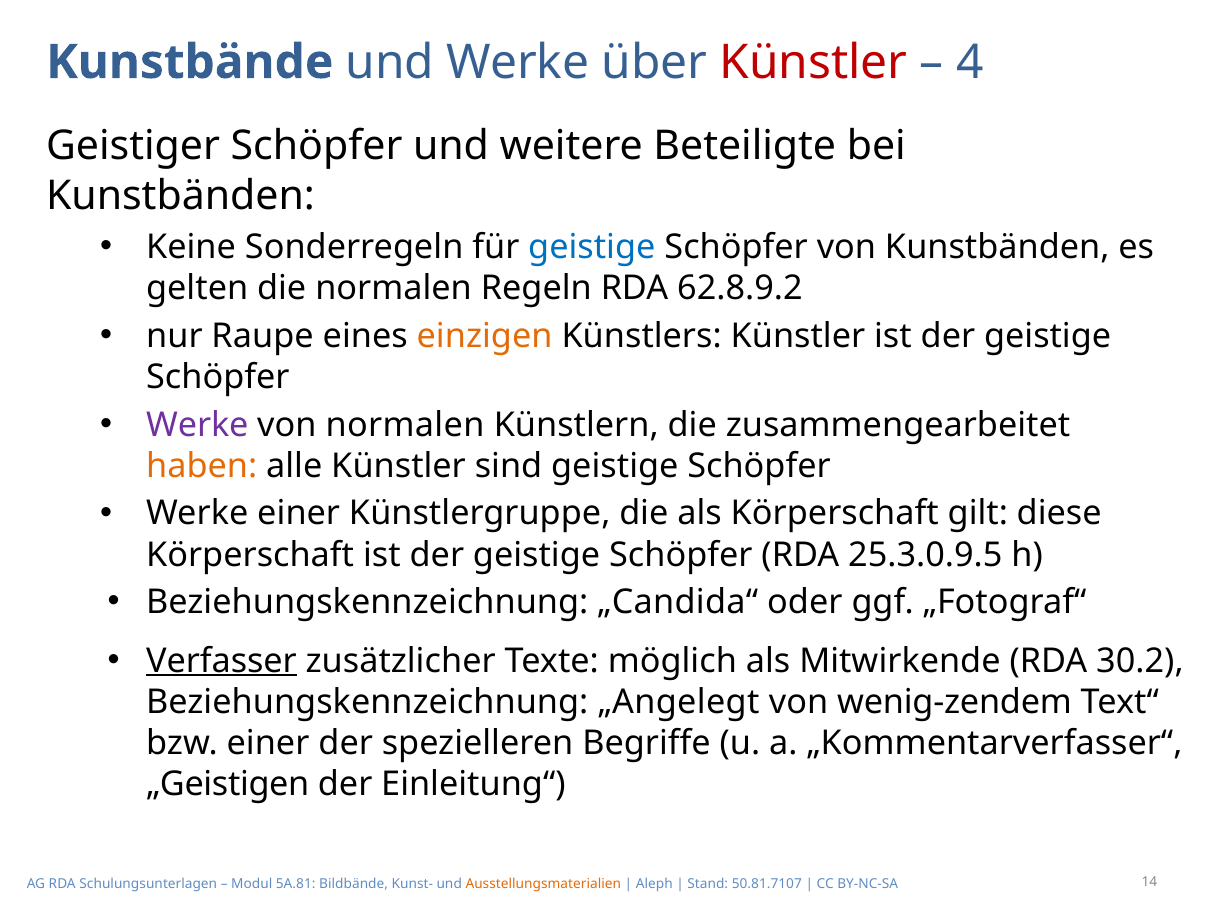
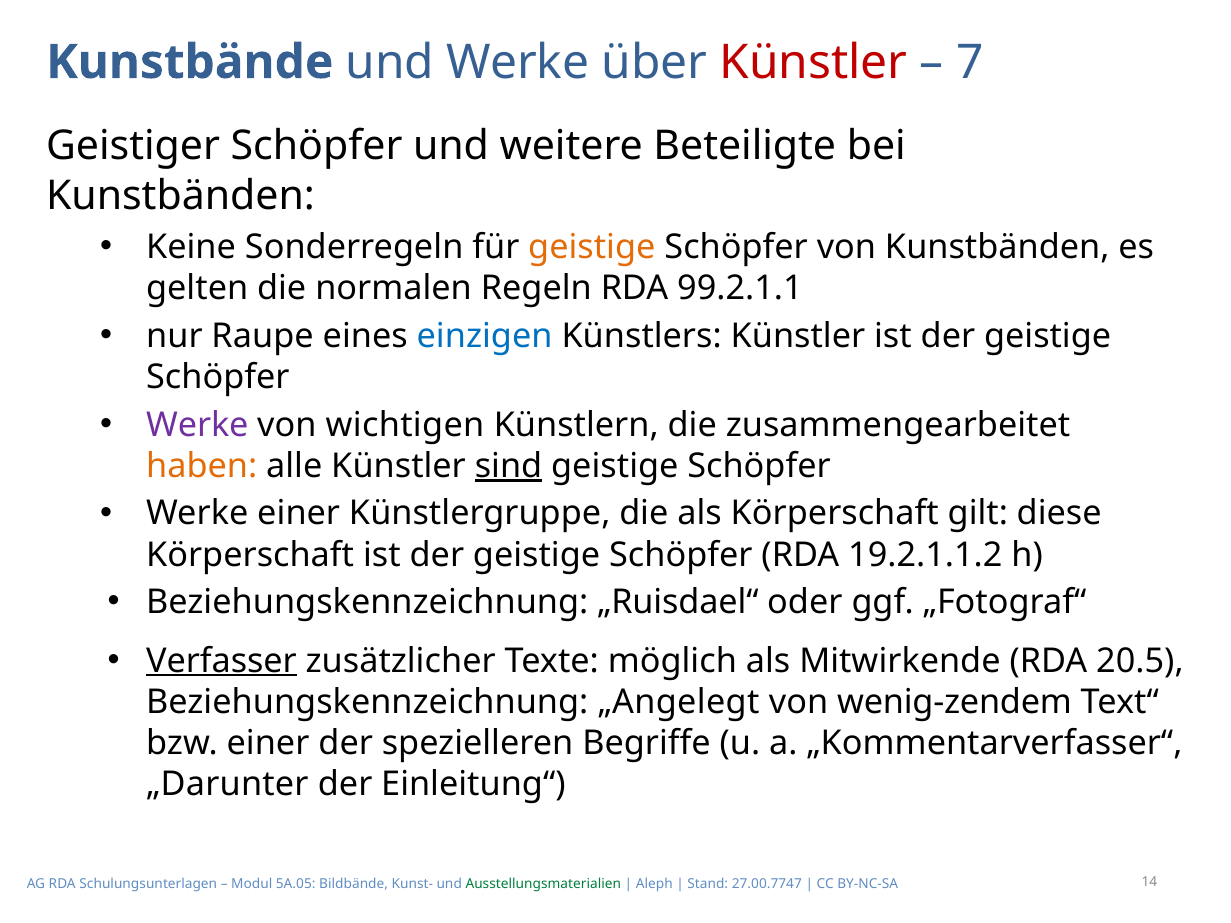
4: 4 -> 7
geistige at (592, 247) colour: blue -> orange
62.8.9.2: 62.8.9.2 -> 99.2.1.1
einzigen colour: orange -> blue
von normalen: normalen -> wichtigen
sind underline: none -> present
25.3.0.9.5: 25.3.0.9.5 -> 19.2.1.1.2
„Candida“: „Candida“ -> „Ruisdael“
30.2: 30.2 -> 20.5
„Geistigen: „Geistigen -> „Darunter
5A.81: 5A.81 -> 5A.05
Ausstellungsmaterialien colour: orange -> green
50.81.7107: 50.81.7107 -> 27.00.7747
